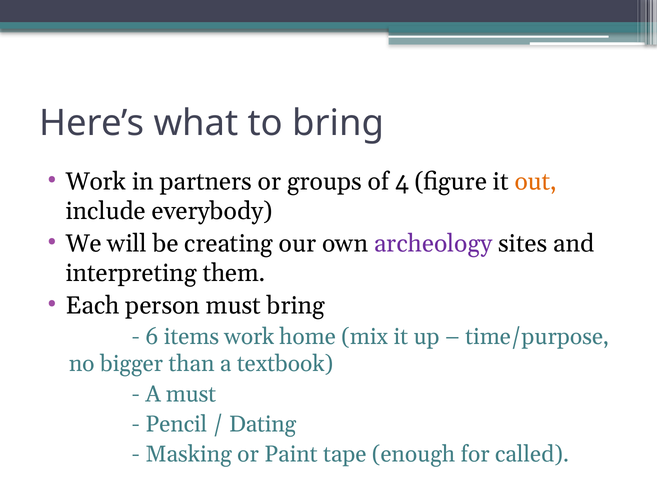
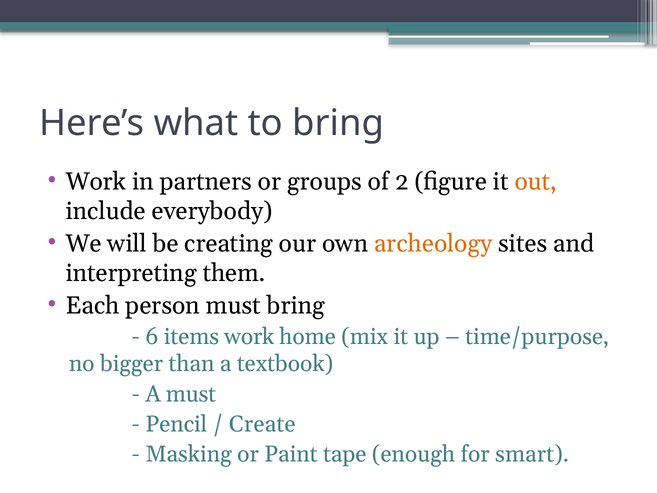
4: 4 -> 2
archeology colour: purple -> orange
Dating: Dating -> Create
called: called -> smart
